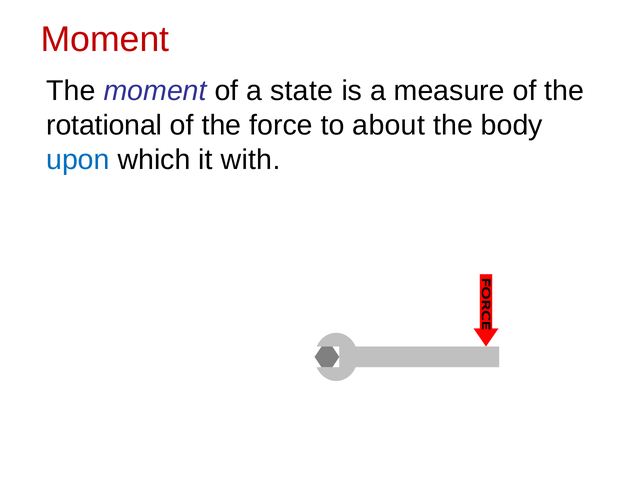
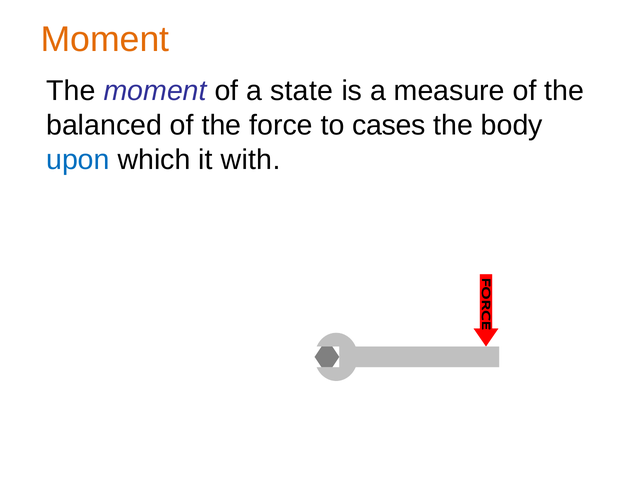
Moment at (105, 40) colour: red -> orange
rotational: rotational -> balanced
about: about -> cases
